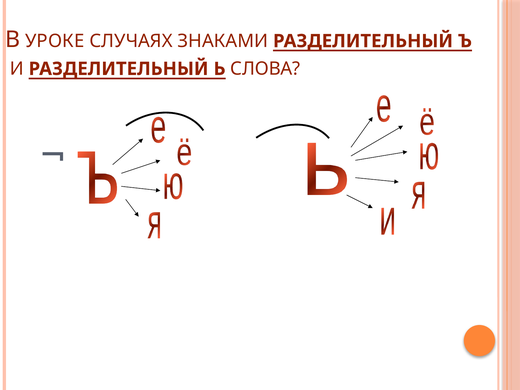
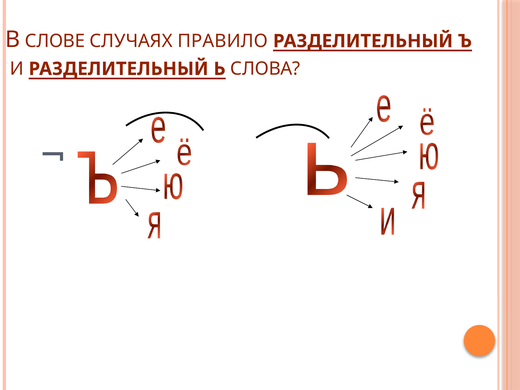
УРОКЕ: УРОКЕ -> СЛОВЕ
ЗНАКАМИ: ЗНАКАМИ -> ПРАВИЛО
